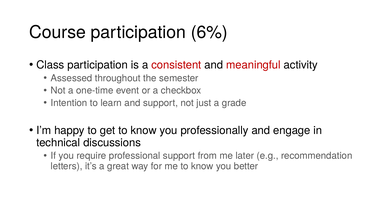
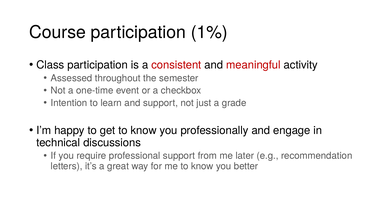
6%: 6% -> 1%
